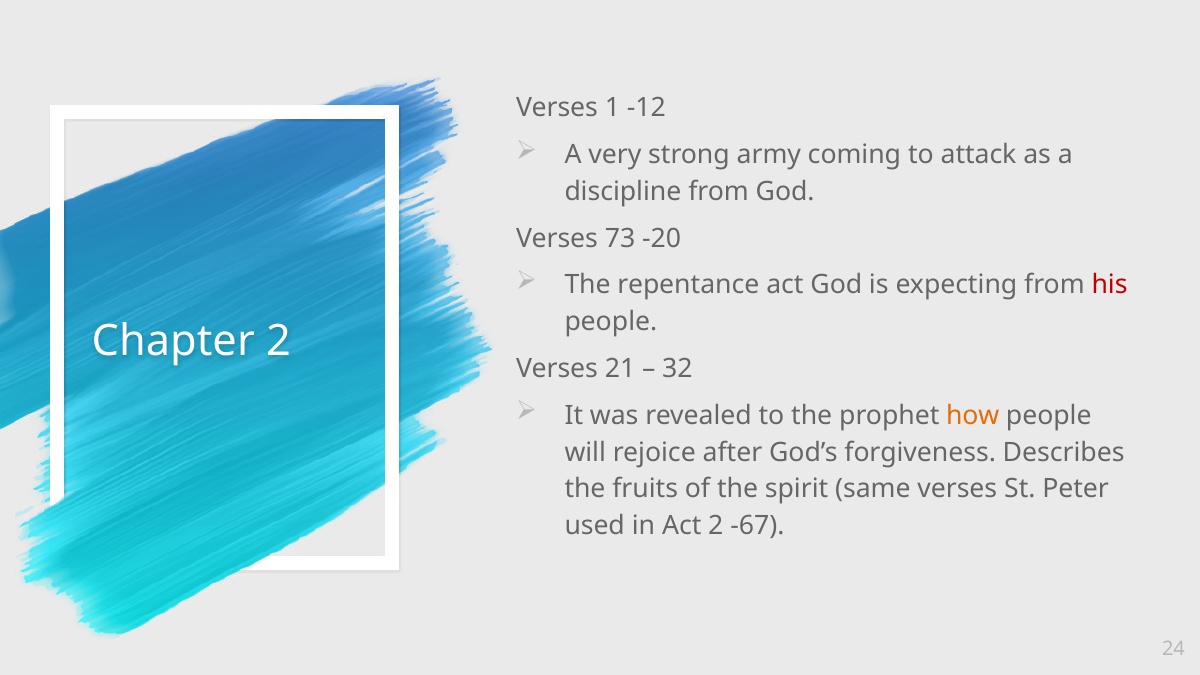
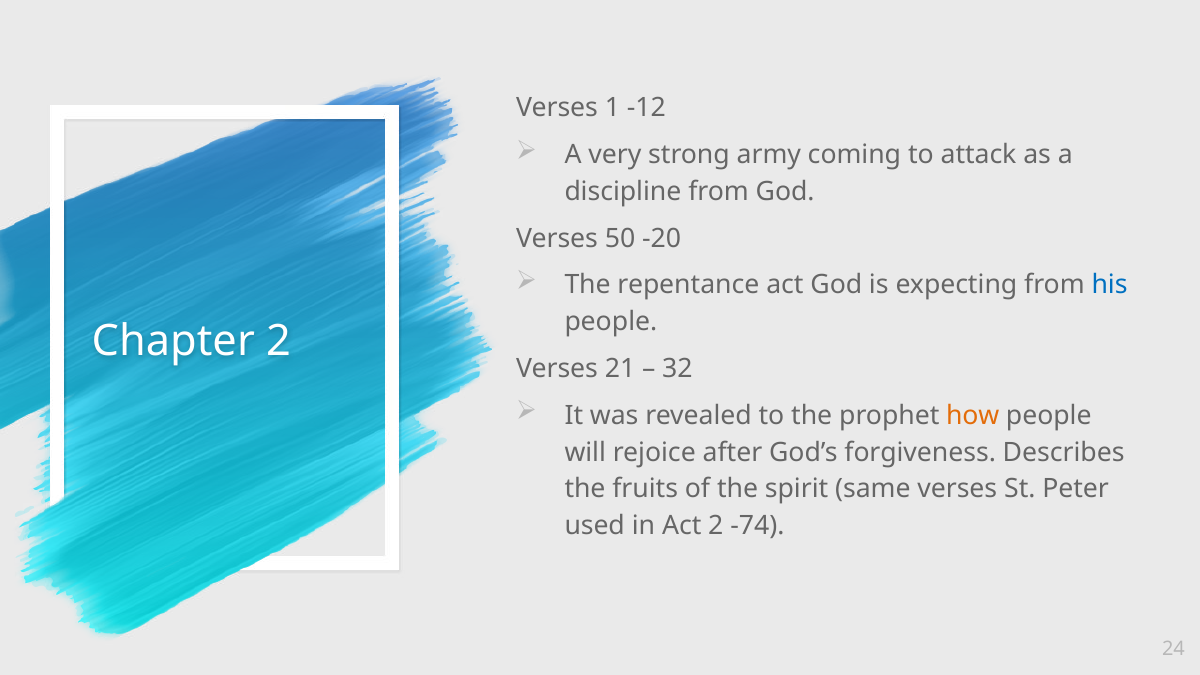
73: 73 -> 50
his colour: red -> blue
-67: -67 -> -74
